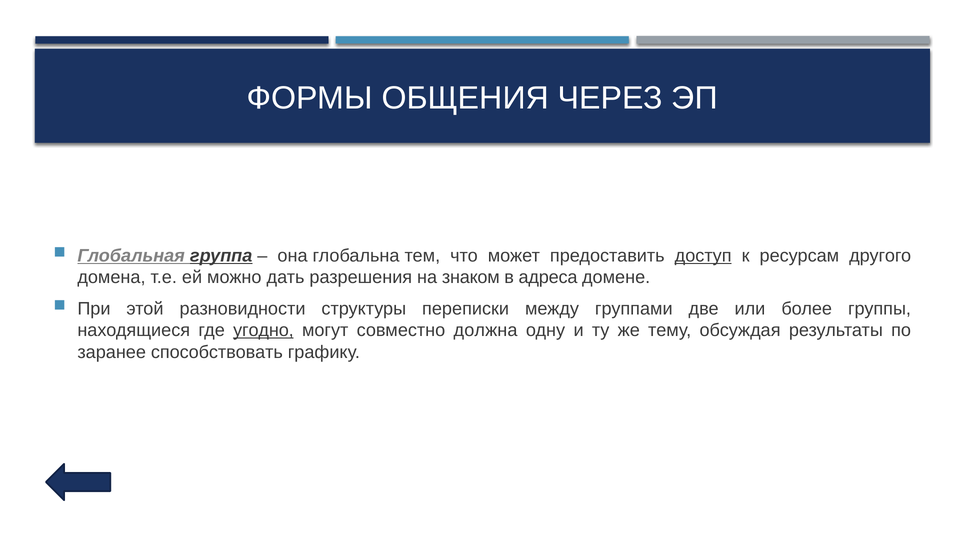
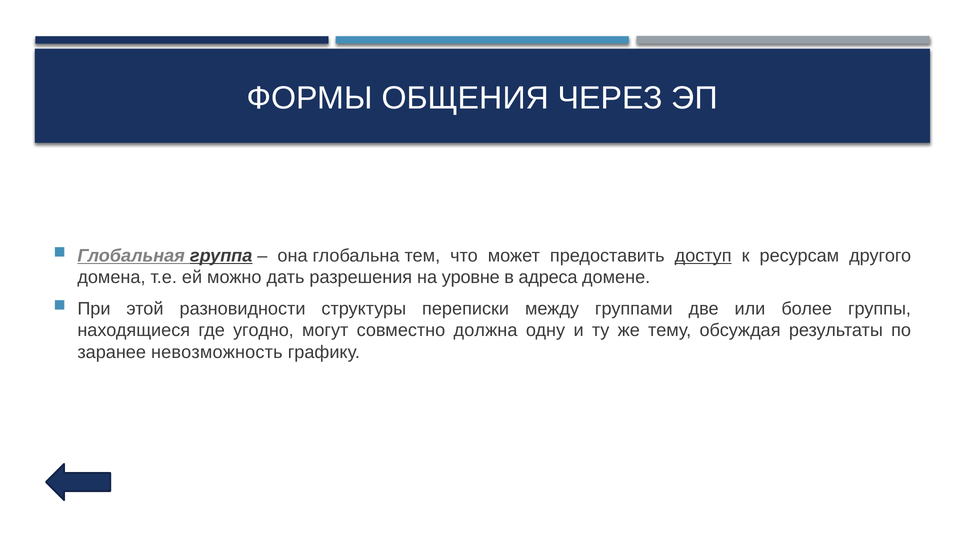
знаком: знаком -> уровне
угодно underline: present -> none
способствовать: способствовать -> невозможность
